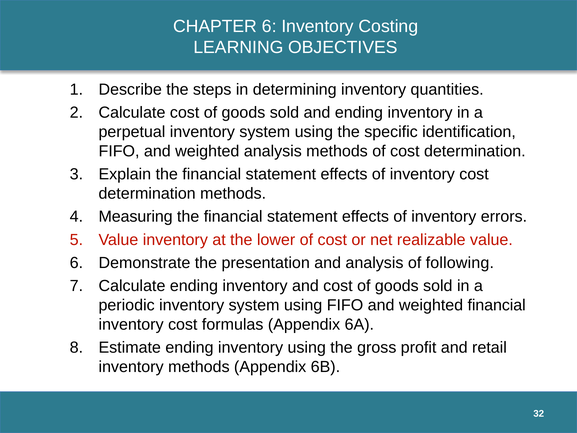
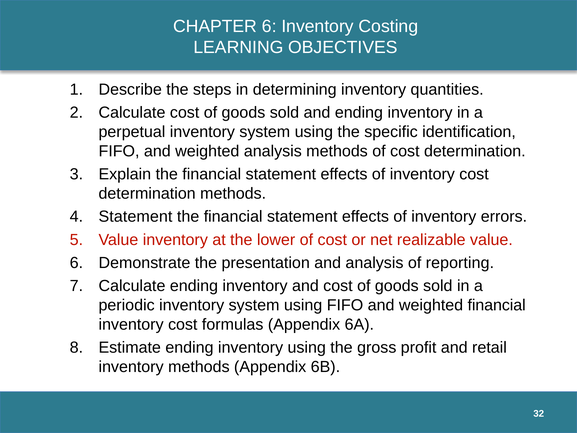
Measuring at (136, 217): Measuring -> Statement
following: following -> reporting
